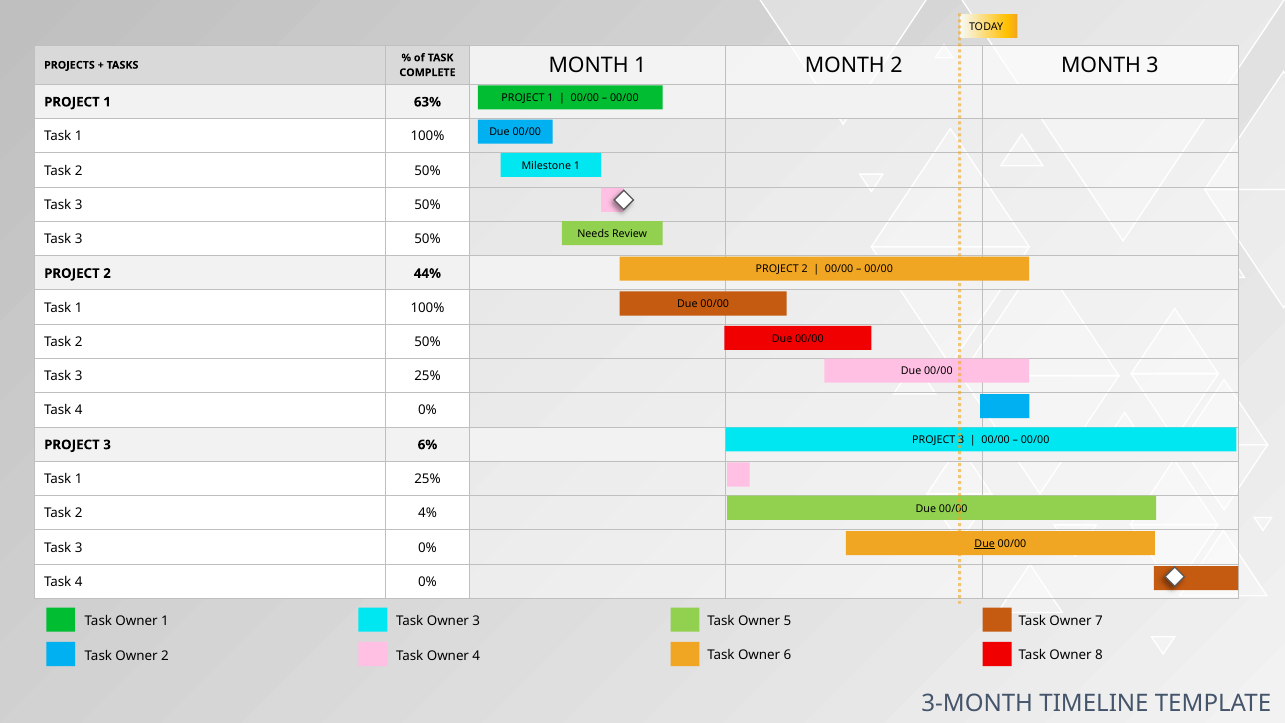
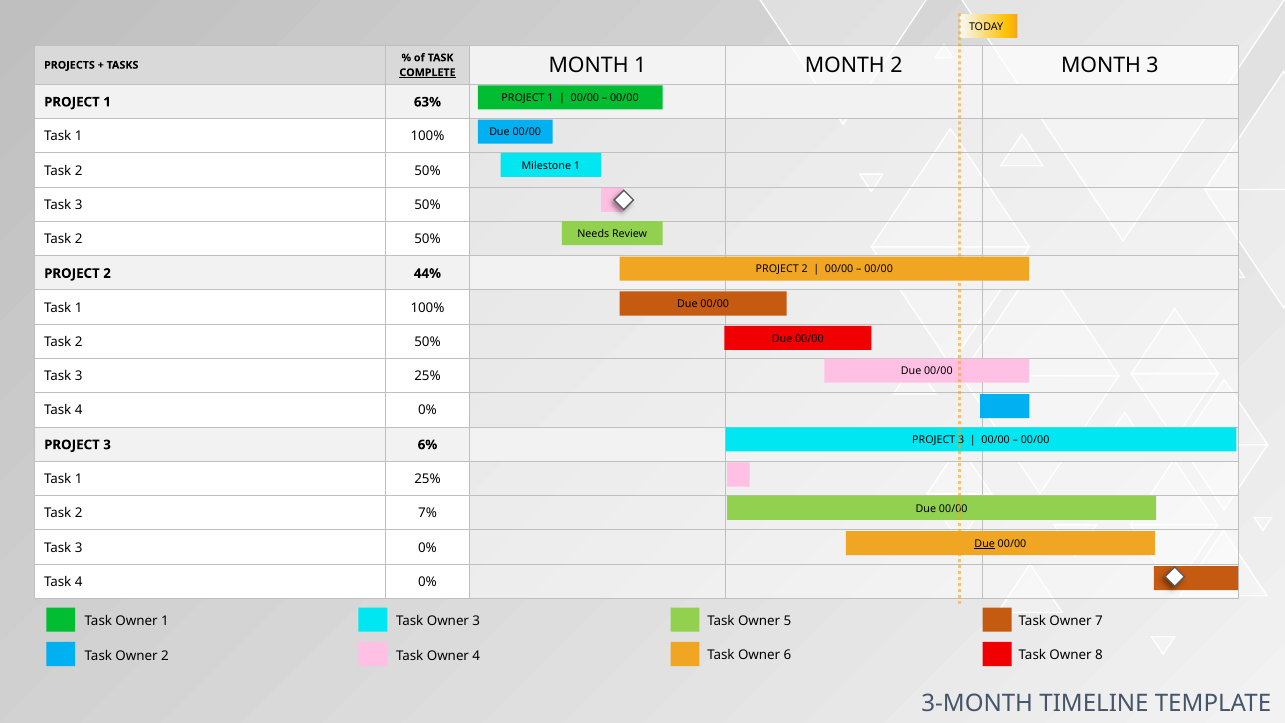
COMPLETE underline: none -> present
3 at (79, 239): 3 -> 2
4%: 4% -> 7%
